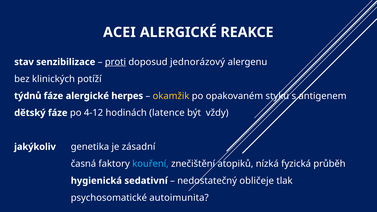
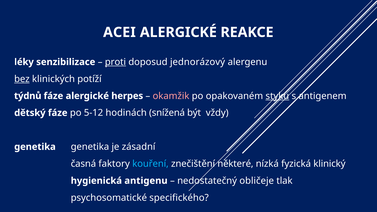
stav: stav -> léky
bez underline: none -> present
okamžik colour: yellow -> pink
styku underline: none -> present
4-12: 4-12 -> 5-12
latence: latence -> snížená
jakýkoliv at (35, 147): jakýkoliv -> genetika
atopiků: atopiků -> některé
průběh: průběh -> klinický
sedativní: sedativní -> antigenu
autoimunita: autoimunita -> specifického
